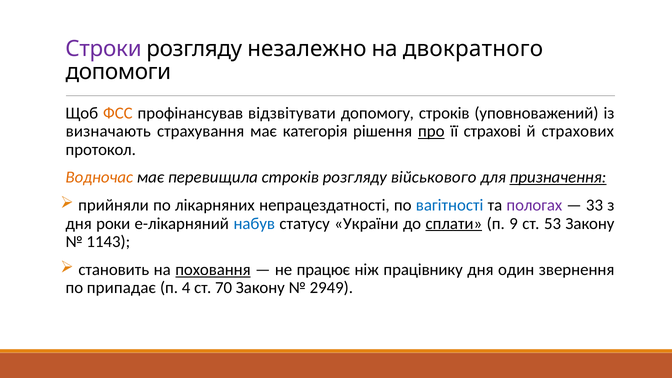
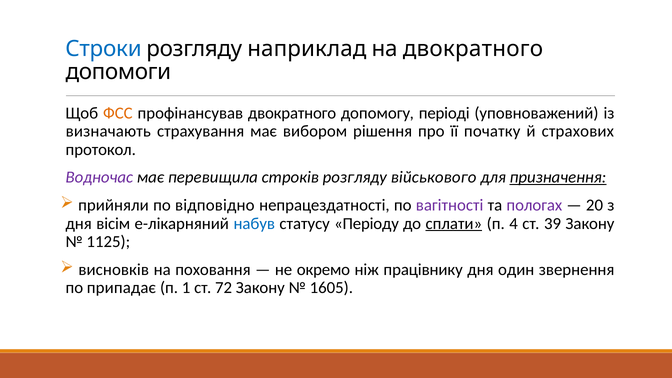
Строки colour: purple -> blue
незалежно: незалежно -> наприклад
профінансував відзвітувати: відзвітувати -> двократного
допомогу строків: строків -> періоді
категорія: категорія -> вибором
про underline: present -> none
страхові: страхові -> початку
Водночас colour: orange -> purple
лікарняних: лікарняних -> відповідно
вагітності colour: blue -> purple
33: 33 -> 20
роки: роки -> вісім
України: України -> Періоду
9: 9 -> 4
53: 53 -> 39
1143: 1143 -> 1125
становить: становить -> висновків
поховання underline: present -> none
працює: працює -> окремо
4: 4 -> 1
70: 70 -> 72
2949: 2949 -> 1605
